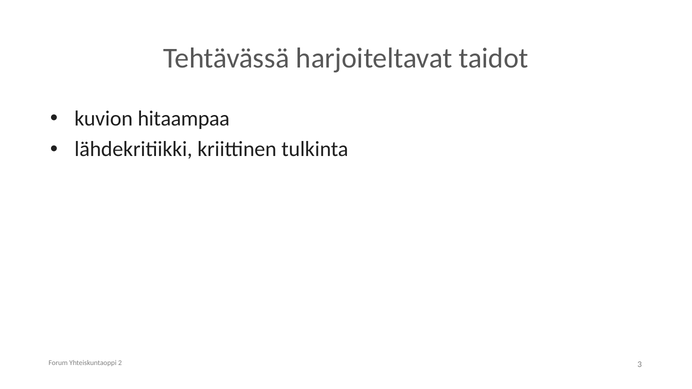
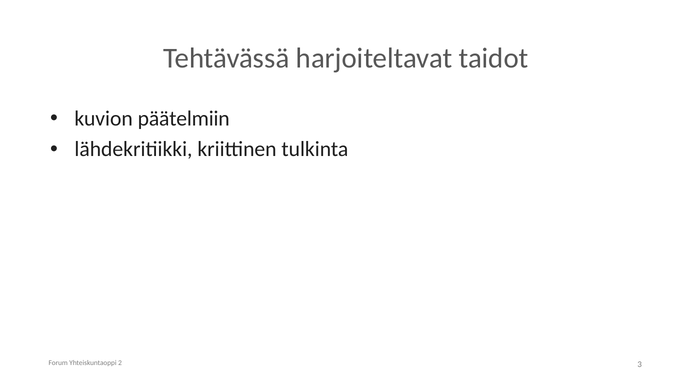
hitaampaa: hitaampaa -> päätelmiin
